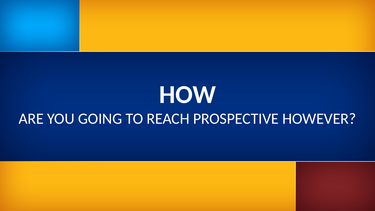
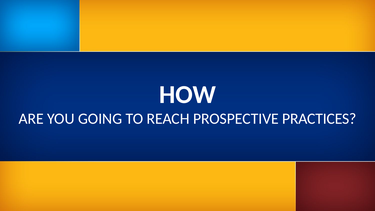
HOWEVER: HOWEVER -> PRACTICES
